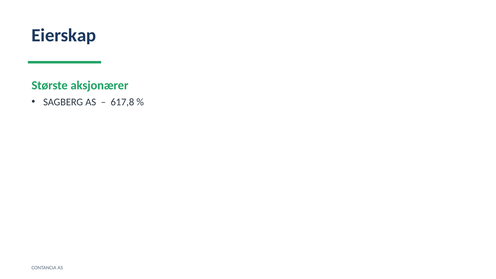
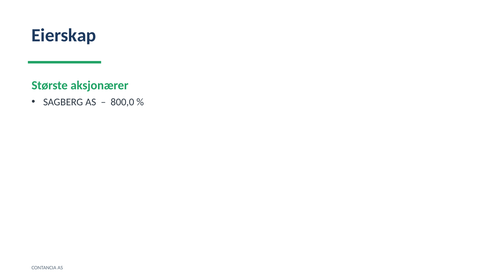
617,8: 617,8 -> 800,0
